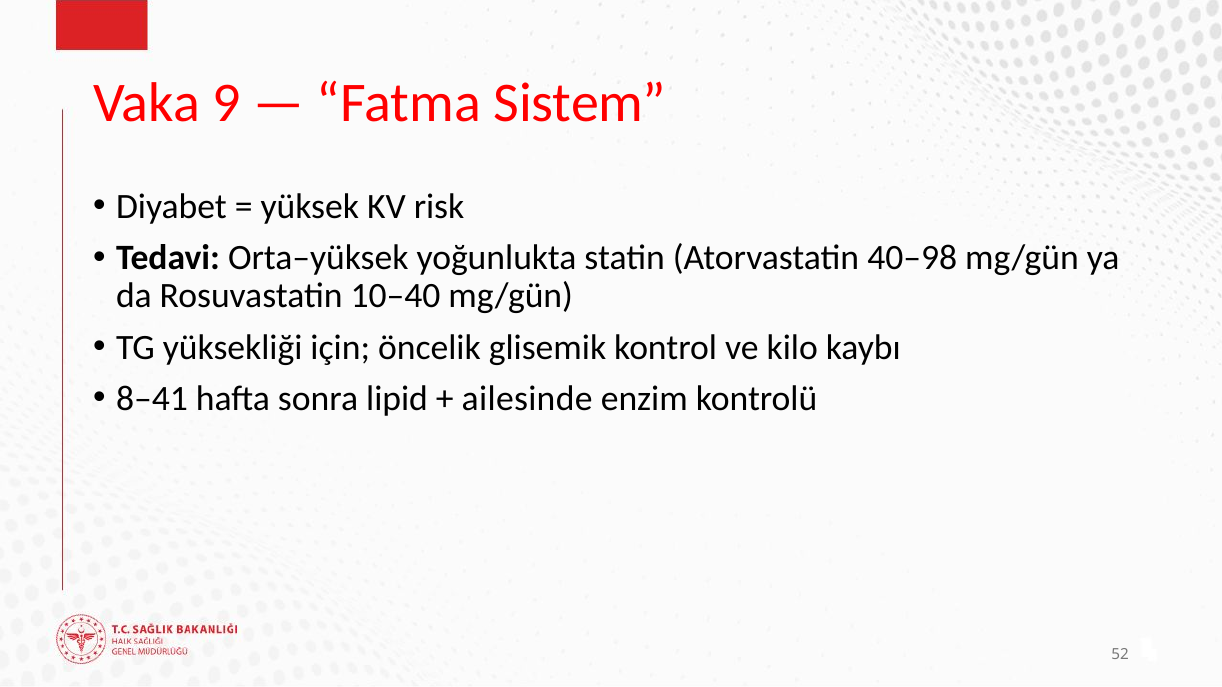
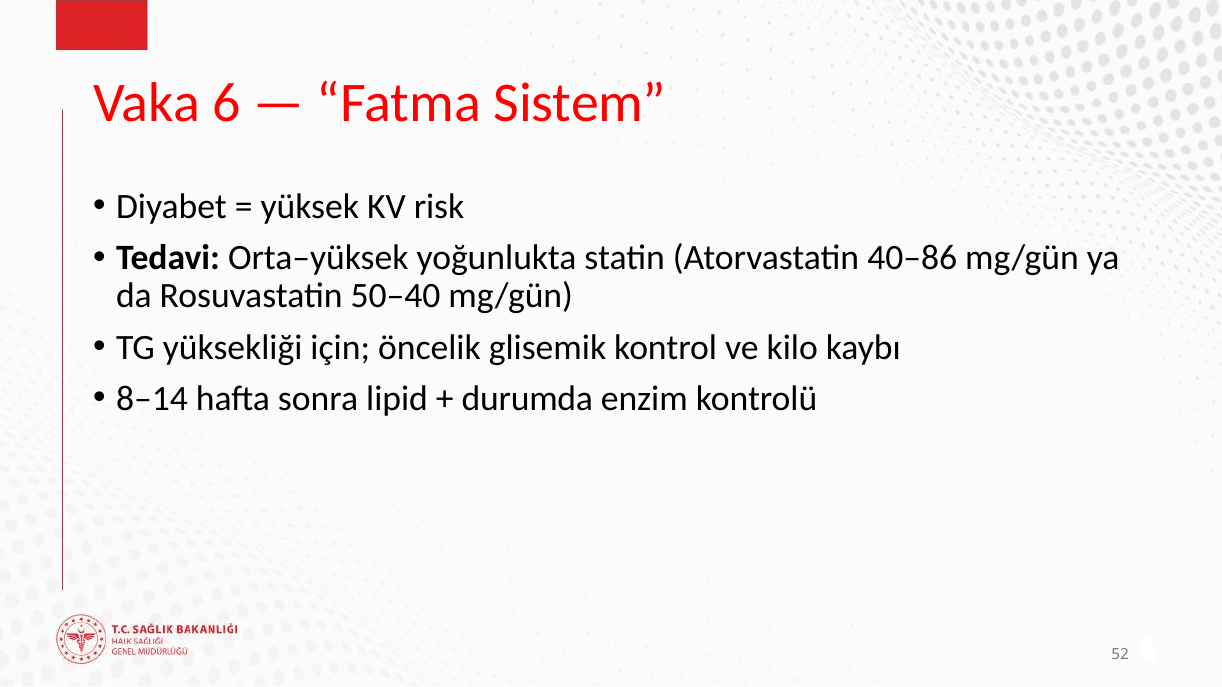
9: 9 -> 6
40–98: 40–98 -> 40–86
10–40: 10–40 -> 50–40
8–41: 8–41 -> 8–14
ailesinde: ailesinde -> durumda
